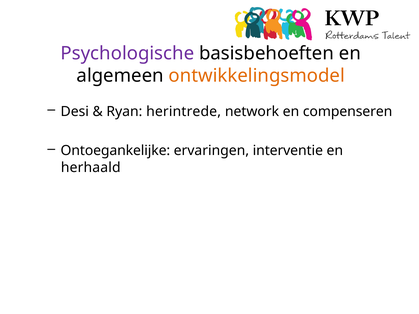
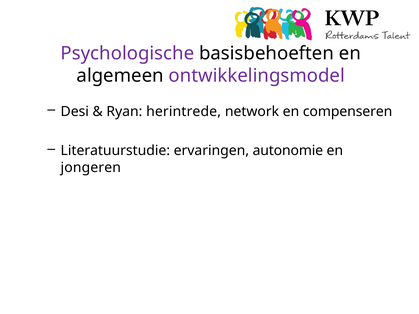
ontwikkelingsmodel colour: orange -> purple
Ontoegankelijke: Ontoegankelijke -> Literatuurstudie
interventie: interventie -> autonomie
herhaald: herhaald -> jongeren
